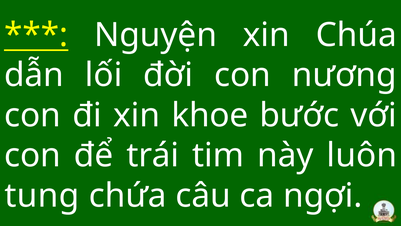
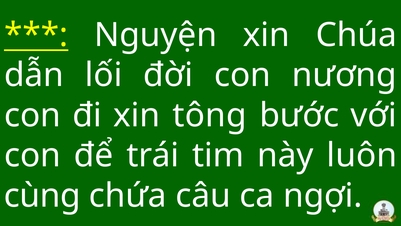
khoe: khoe -> tông
tụng: tụng -> cùng
